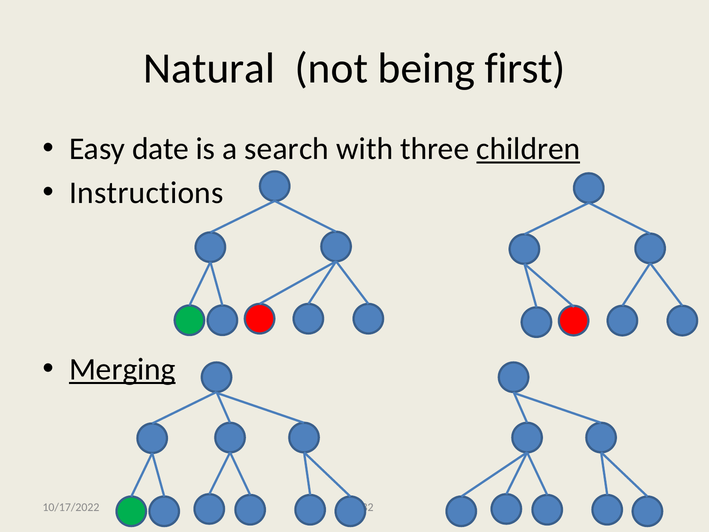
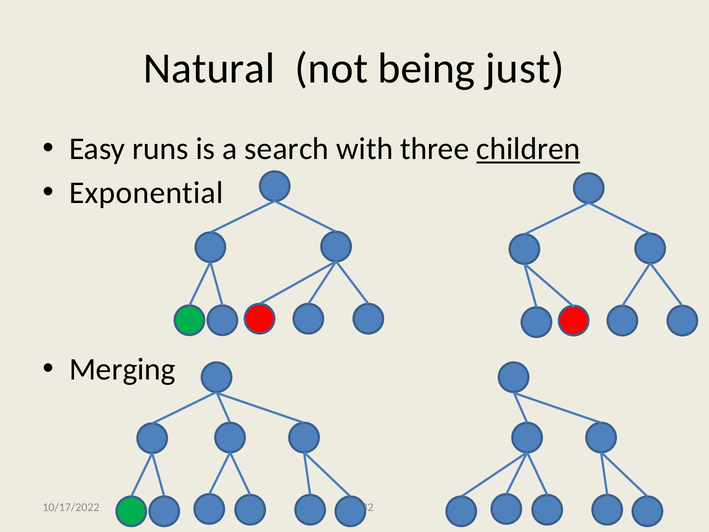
first: first -> just
date: date -> runs
Instructions: Instructions -> Exponential
Merging underline: present -> none
